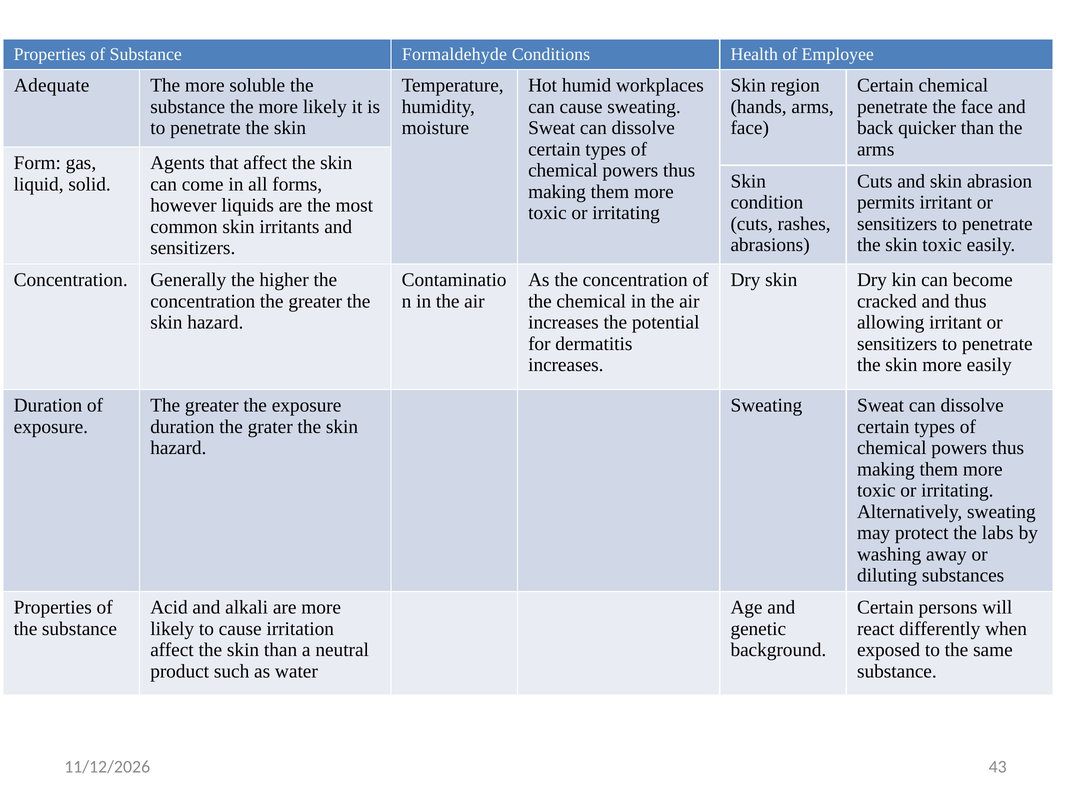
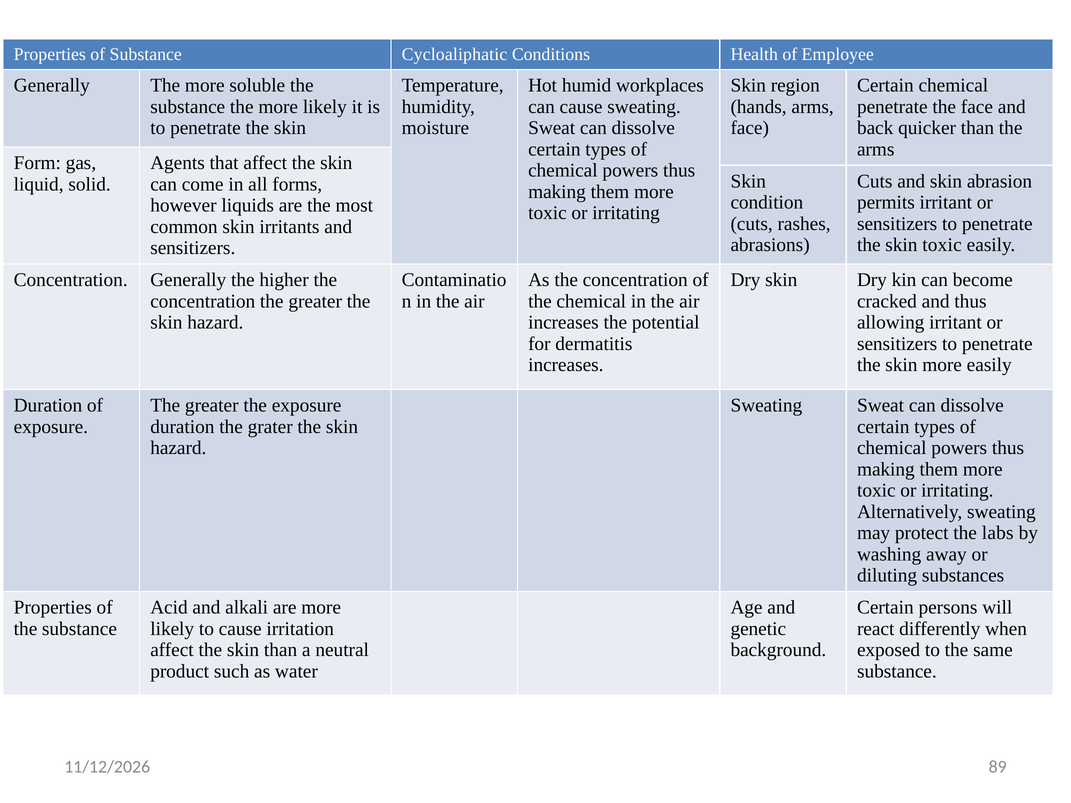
Formaldehyde: Formaldehyde -> Cycloaliphatic
Adequate at (52, 86): Adequate -> Generally
43: 43 -> 89
